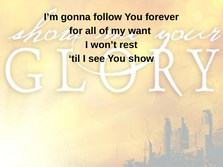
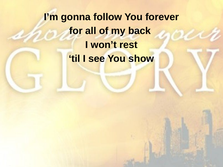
want: want -> back
